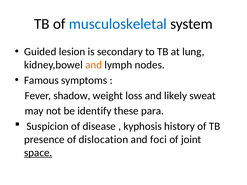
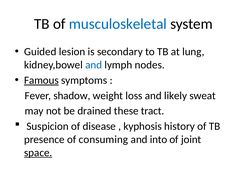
and at (94, 65) colour: orange -> blue
Famous underline: none -> present
identify: identify -> drained
para: para -> tract
dislocation: dislocation -> consuming
foci: foci -> into
